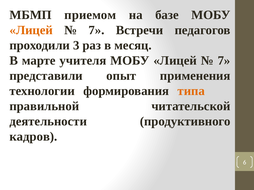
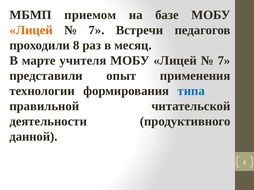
3: 3 -> 8
типа colour: orange -> blue
кадров: кадров -> данной
